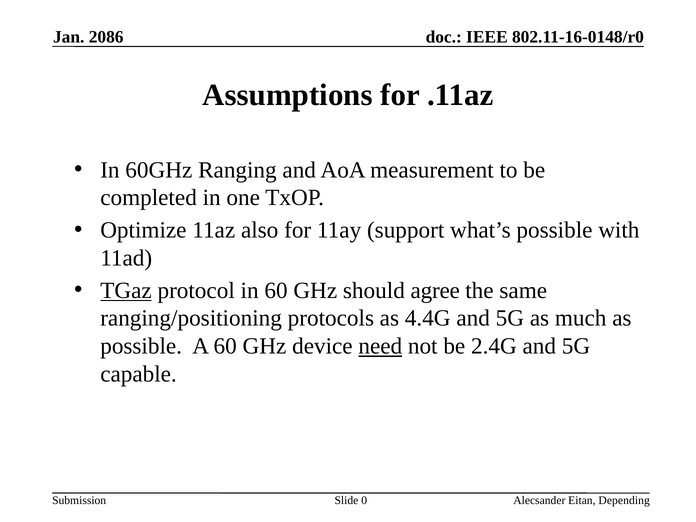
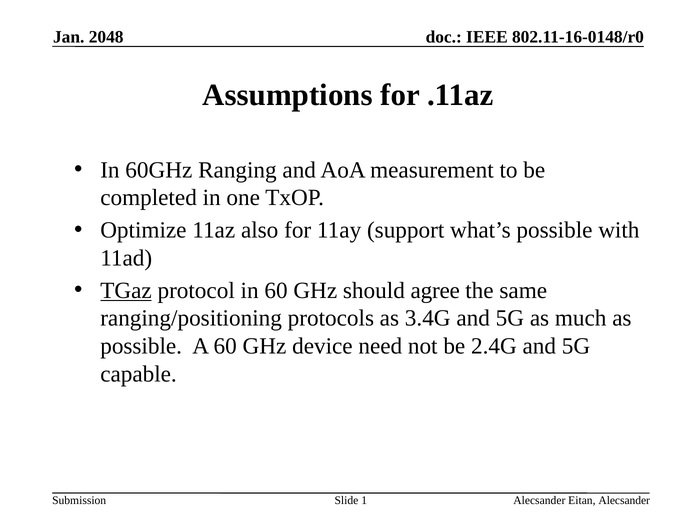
2086: 2086 -> 2048
4.4G: 4.4G -> 3.4G
need underline: present -> none
0: 0 -> 1
Eitan Depending: Depending -> Alecsander
